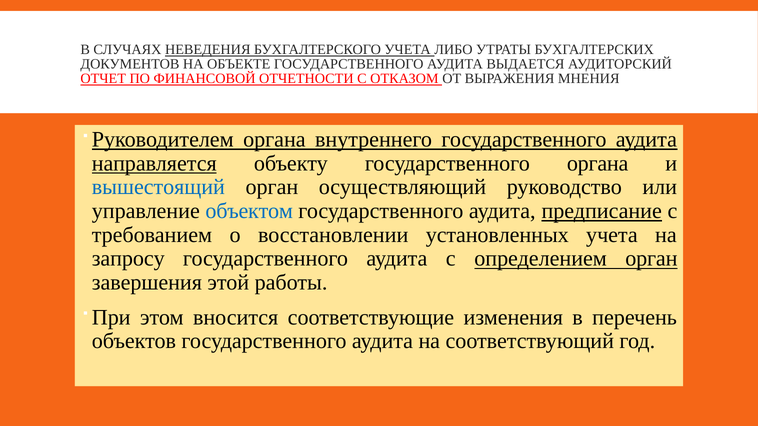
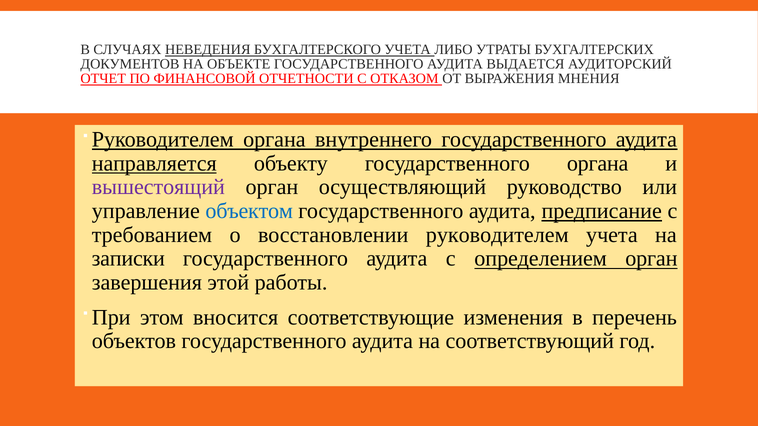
вышестоящий colour: blue -> purple
установленных: установленных -> руководителем
запросу: запросу -> записки
